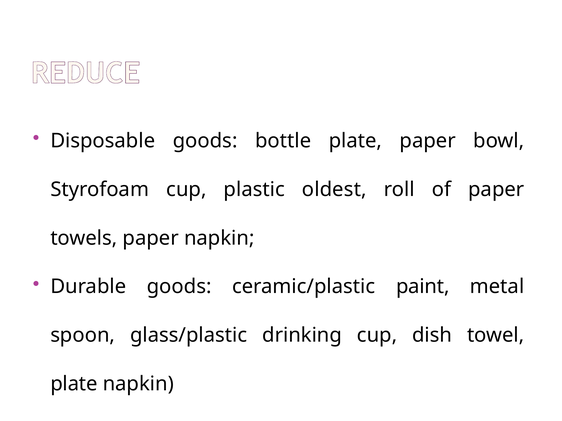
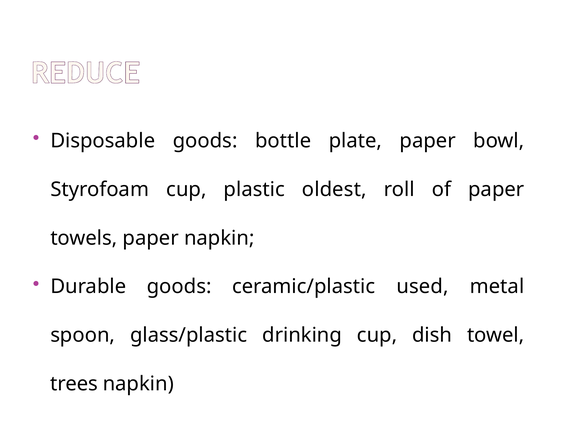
paint: paint -> used
plate at (74, 384): plate -> trees
